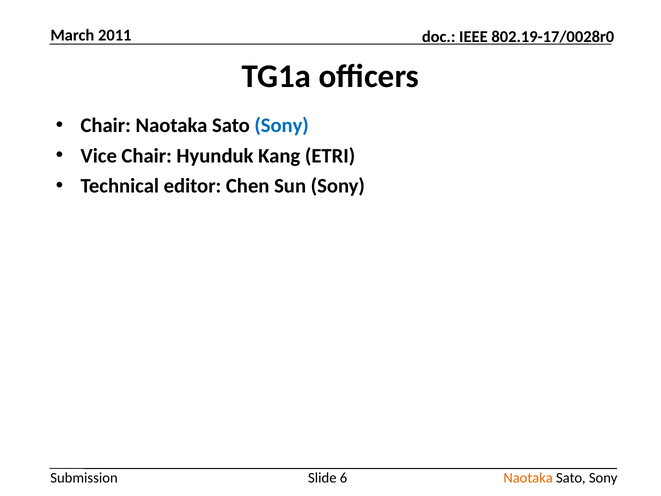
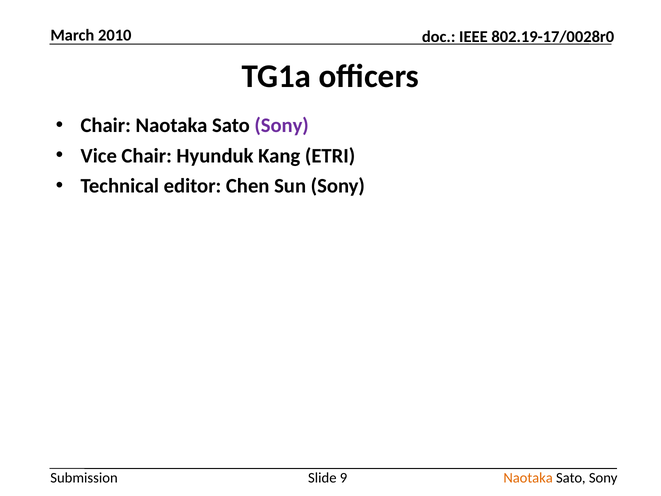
2011: 2011 -> 2010
Sony at (282, 125) colour: blue -> purple
6: 6 -> 9
